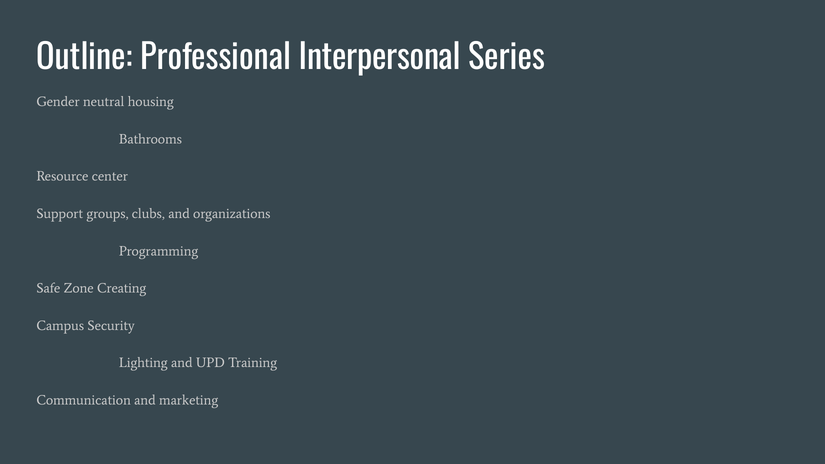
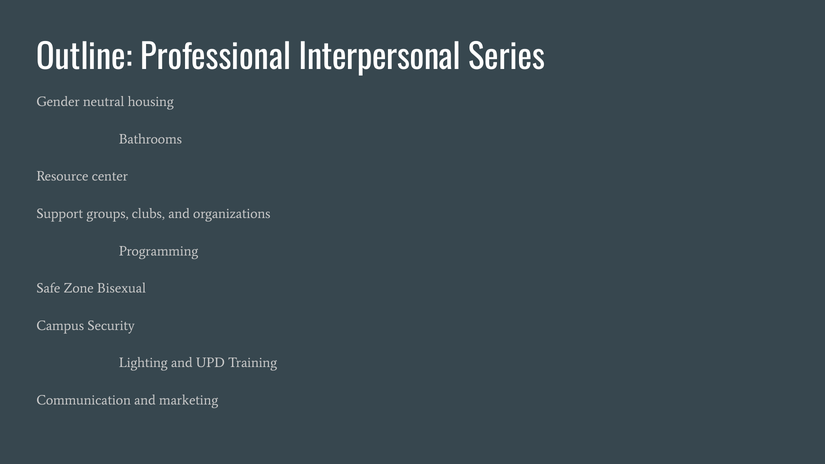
Creating: Creating -> Bisexual
